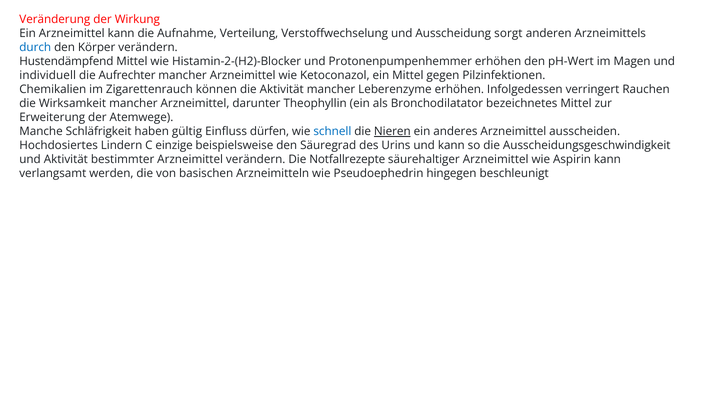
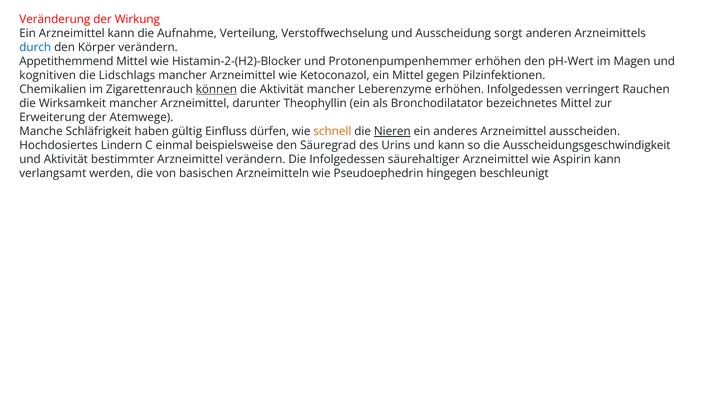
Hustendämpfend: Hustendämpfend -> Appetithemmend
individuell: individuell -> kognitiven
Aufrechter: Aufrechter -> Lidschlags
können underline: none -> present
schnell colour: blue -> orange
einzige: einzige -> einmal
Die Notfallrezepte: Notfallrezepte -> Infolgedessen
